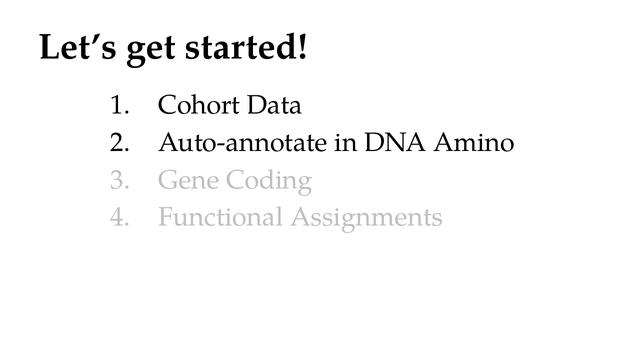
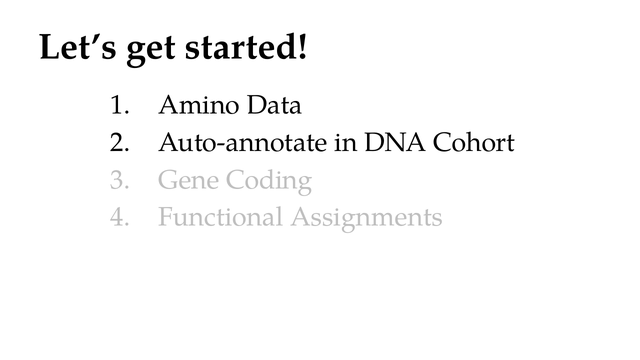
Cohort: Cohort -> Amino
Amino: Amino -> Cohort
